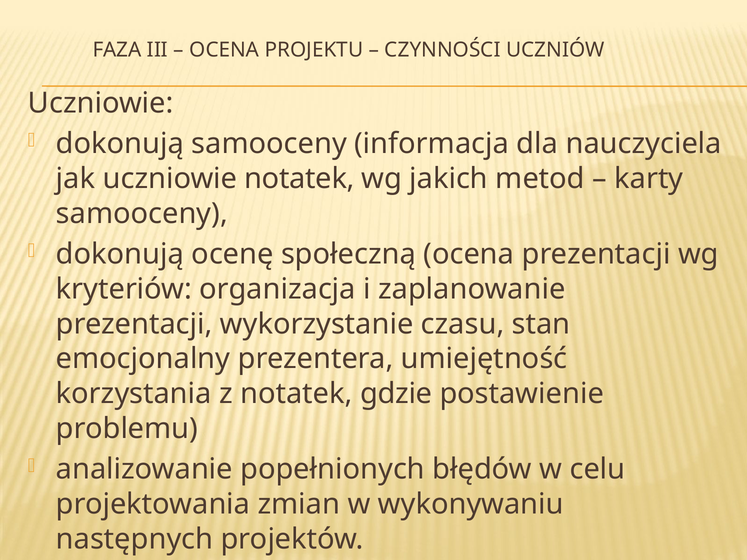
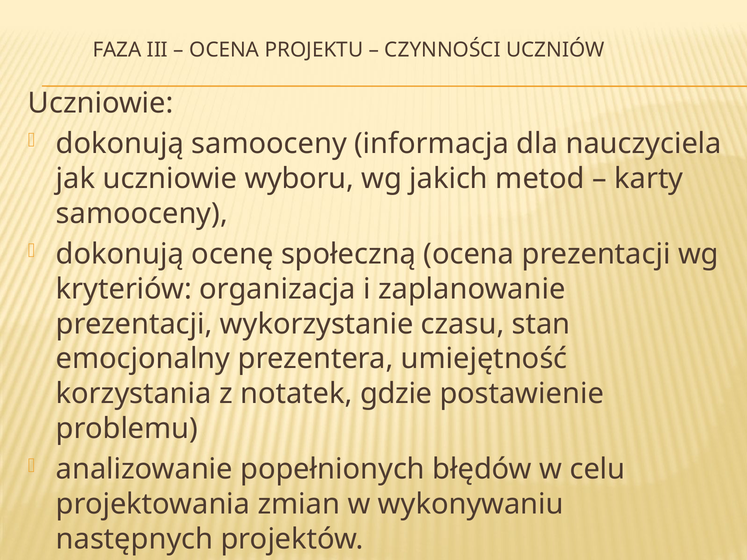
uczniowie notatek: notatek -> wyboru
